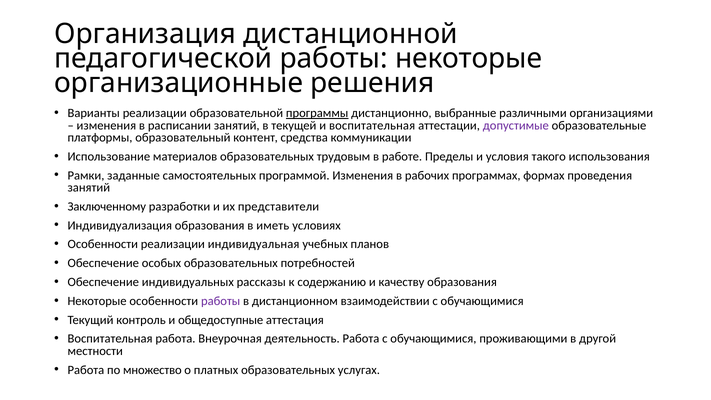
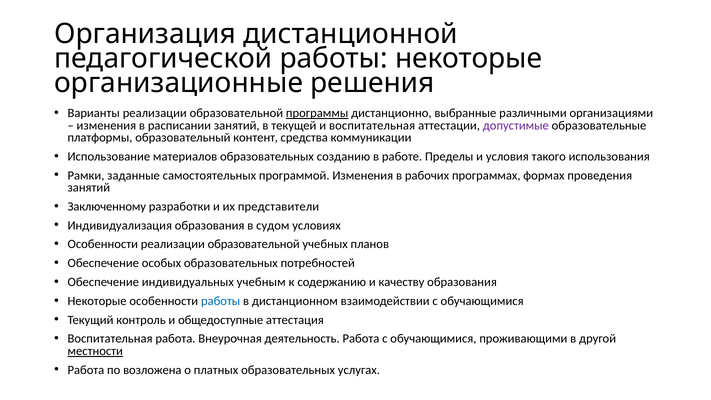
трудовым: трудовым -> созданию
иметь: иметь -> судом
Особенности реализации индивидуальная: индивидуальная -> образовательной
рассказы: рассказы -> учебным
работы at (221, 301) colour: purple -> blue
местности underline: none -> present
множество: множество -> возложена
